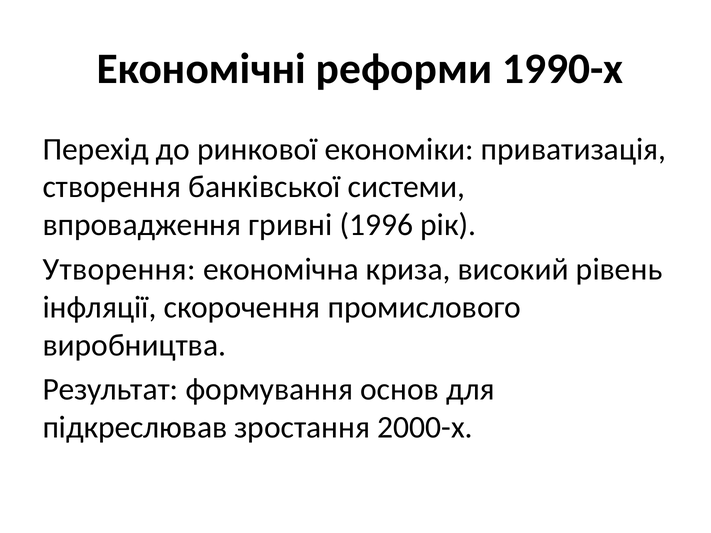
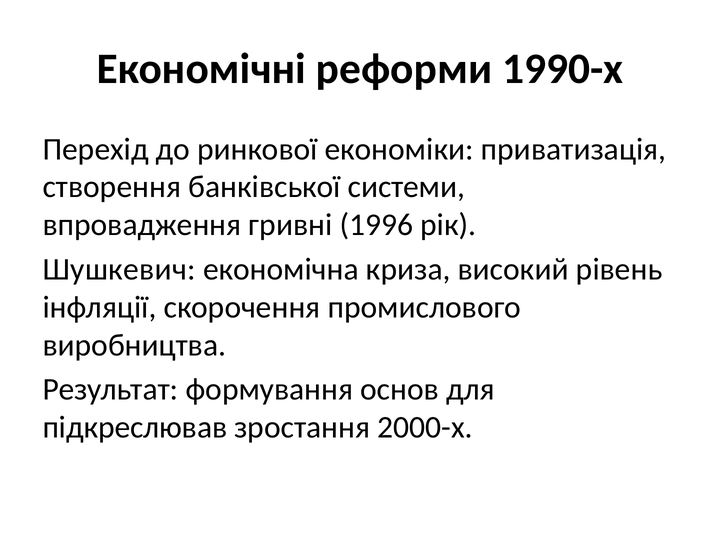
Утворення: Утворення -> Шушкевич
